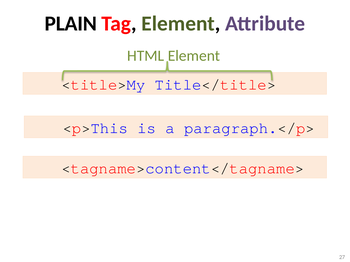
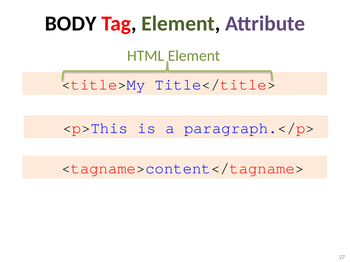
PLAIN: PLAIN -> BODY
